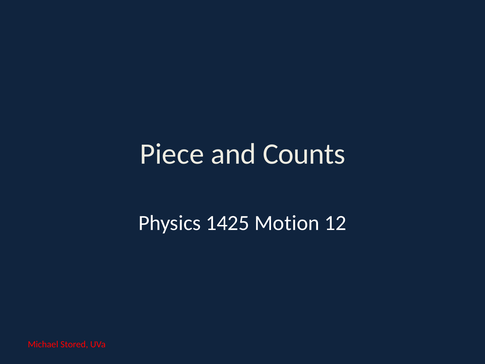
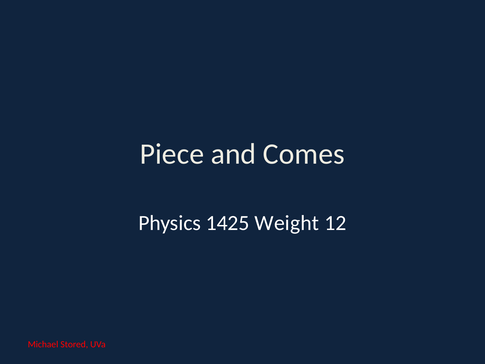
Counts: Counts -> Comes
Motion: Motion -> Weight
